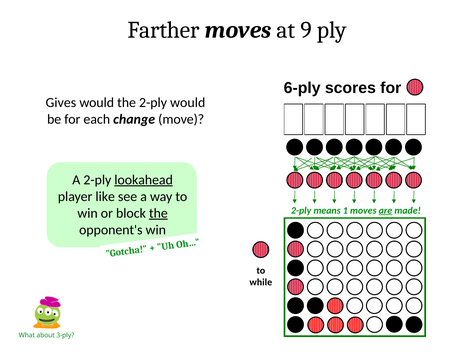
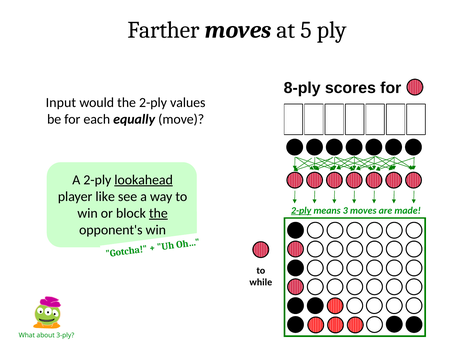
9: 9 -> 5
6-ply: 6-ply -> 8-ply
Gives: Gives -> Input
2-ply would: would -> values
change: change -> equally
2-ply at (301, 210) underline: none -> present
1: 1 -> 3
are underline: present -> none
